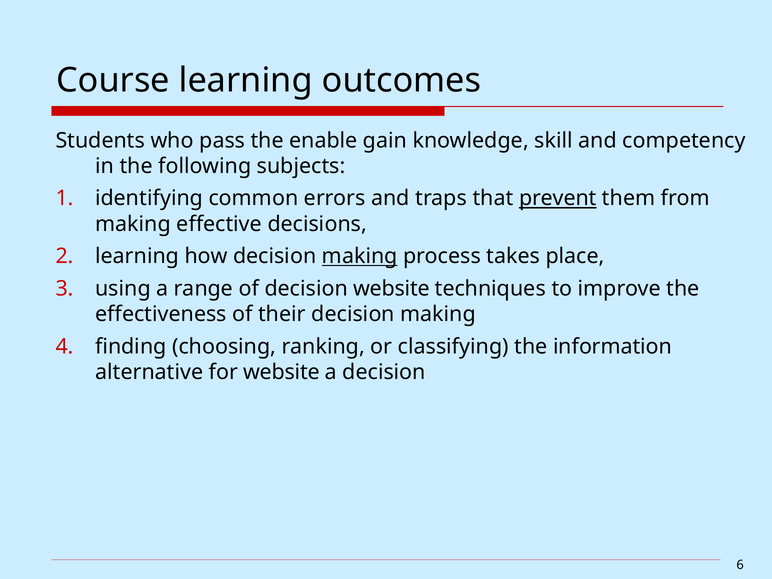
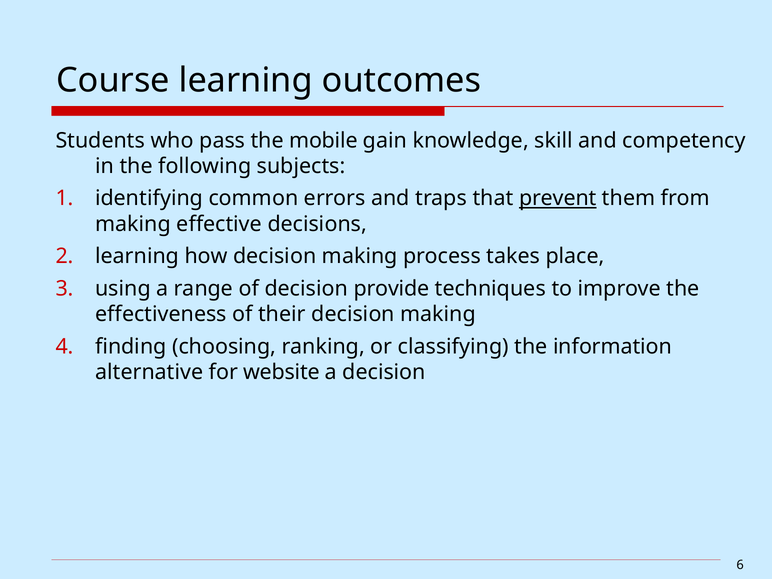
enable: enable -> mobile
making at (360, 256) underline: present -> none
decision website: website -> provide
